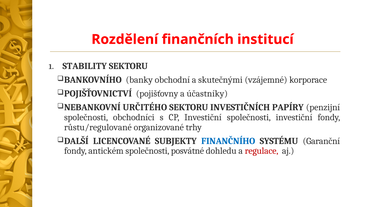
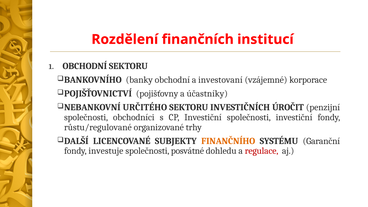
STABILITY at (85, 66): STABILITY -> OBCHODNÍ
skutečnými: skutečnými -> investovaní
PAPÍRY: PAPÍRY -> ÚROČIT
FINANČNÍHO colour: blue -> orange
antickém: antickém -> investuje
